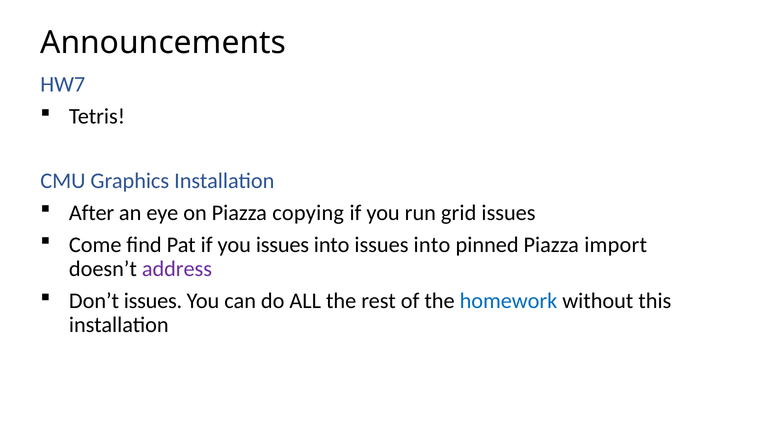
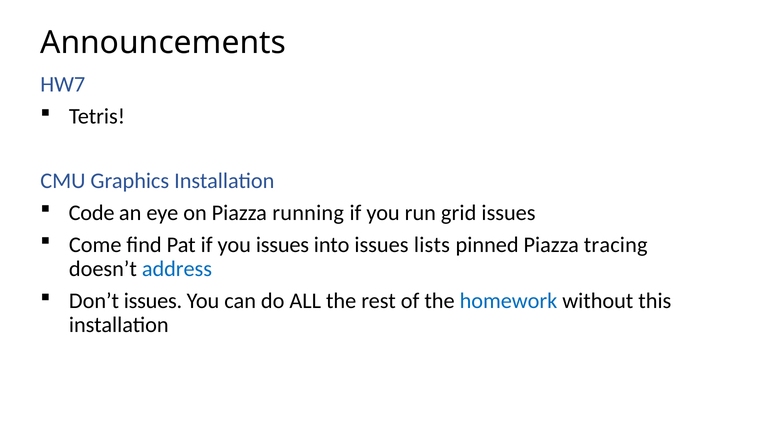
After: After -> Code
copying: copying -> running
into issues into: into -> lists
import: import -> tracing
address colour: purple -> blue
